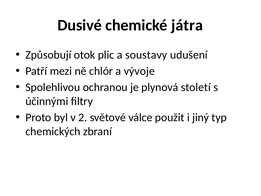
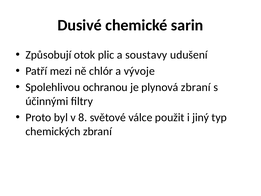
játra: játra -> sarin
plynová století: století -> zbraní
2: 2 -> 8
